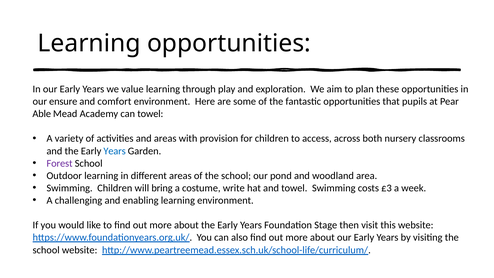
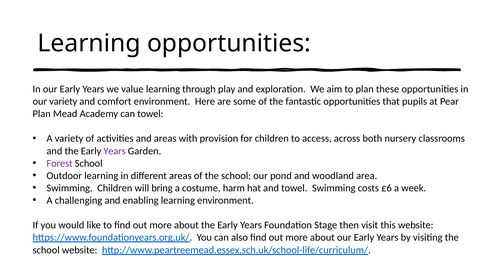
our ensure: ensure -> variety
Able at (42, 114): Able -> Plan
Years at (115, 151) colour: blue -> purple
write: write -> harm
£3: £3 -> £6
